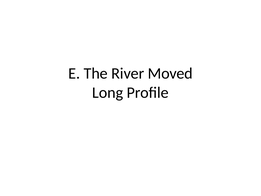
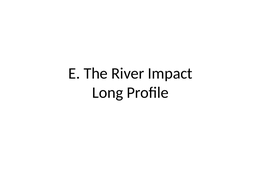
Moved: Moved -> Impact
